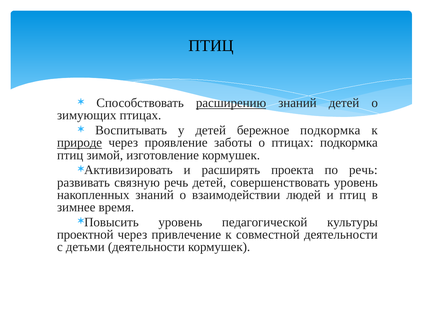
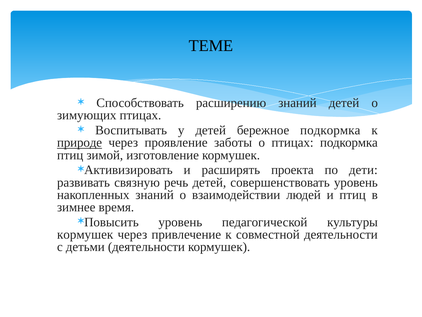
ПТИЦ at (211, 46): ПТИЦ -> ТЕМЕ
расширению underline: present -> none
по речь: речь -> дети
проектной at (85, 234): проектной -> кормушек
